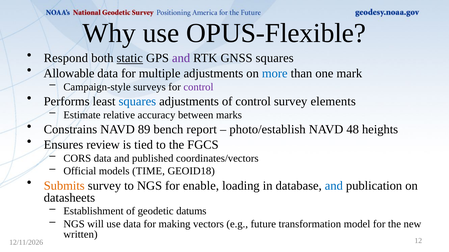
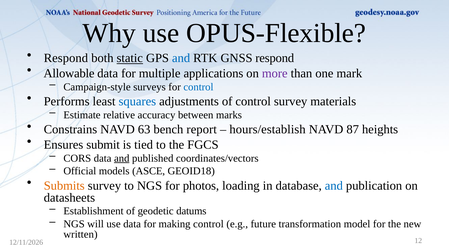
and at (181, 58) colour: purple -> blue
GNSS squares: squares -> respond
multiple adjustments: adjustments -> applications
more colour: blue -> purple
control at (198, 87) colour: purple -> blue
elements: elements -> materials
89: 89 -> 63
photo/establish: photo/establish -> hours/establish
48: 48 -> 87
review: review -> submit
and at (122, 159) underline: none -> present
TIME: TIME -> ASCE
enable: enable -> photos
making vectors: vectors -> control
